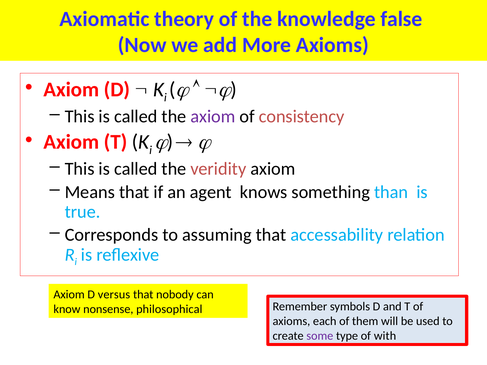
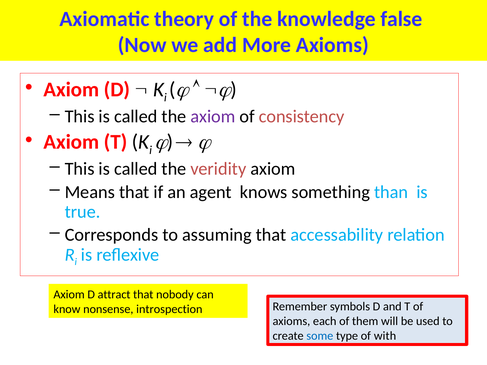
versus: versus -> attract
philosophical: philosophical -> introspection
some colour: purple -> blue
